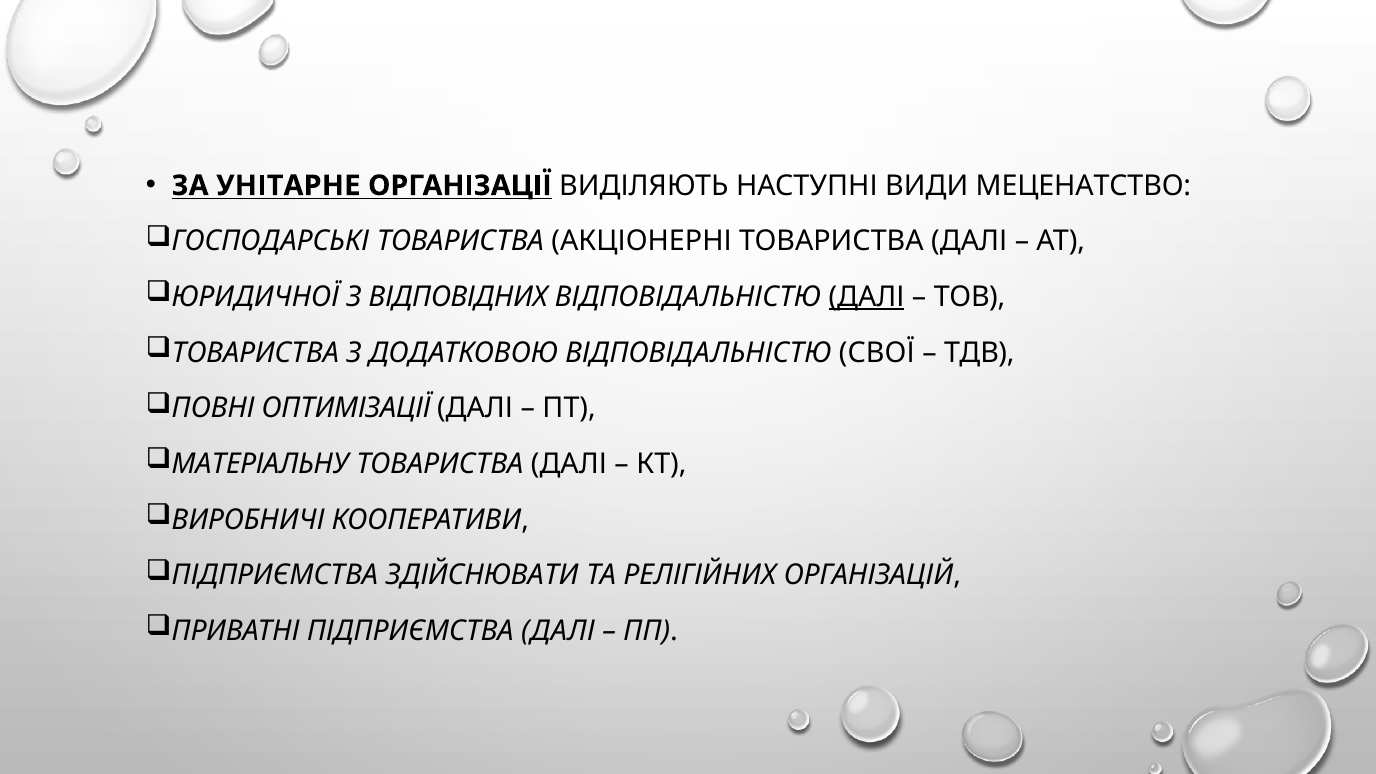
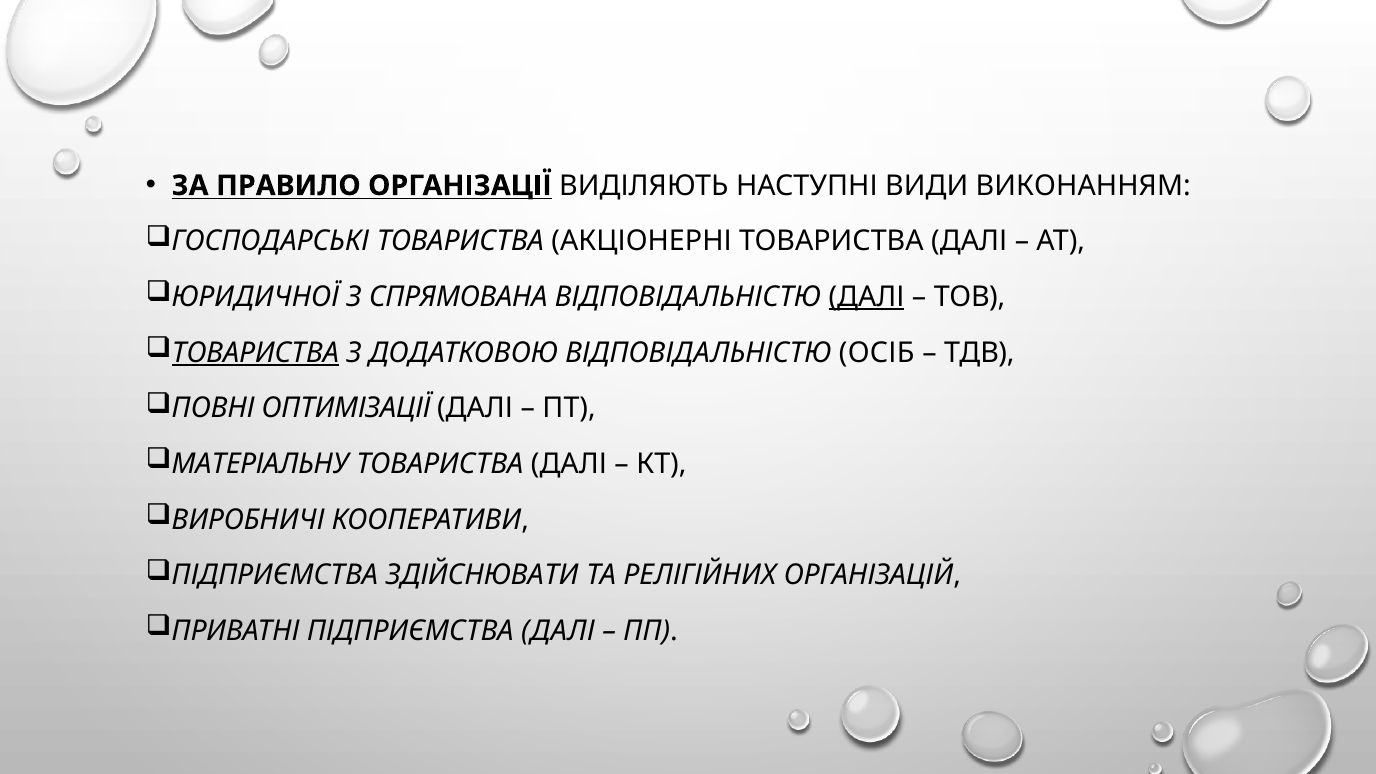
УНІТАРНЕ: УНІТАРНЕ -> ПРАВИЛО
МЕЦЕНАТСТВО: МЕЦЕНАТСТВО -> ВИКОНАННЯМ
ВІДПОВІДНИХ: ВІДПОВІДНИХ -> СПРЯМОВАНА
ТОВАРИСТВА at (255, 353) underline: none -> present
СВОЇ: СВОЇ -> ОСІБ
